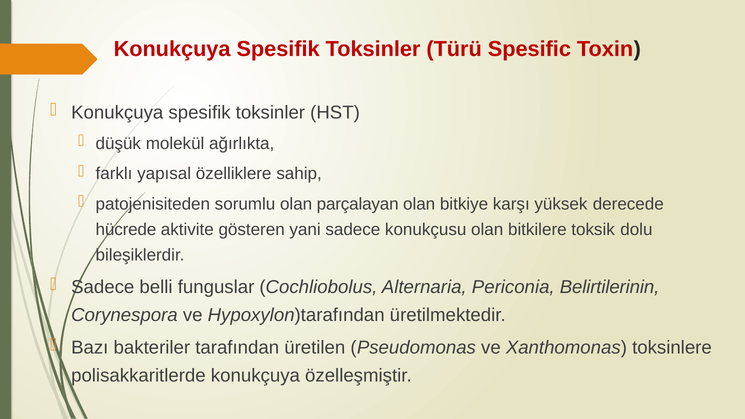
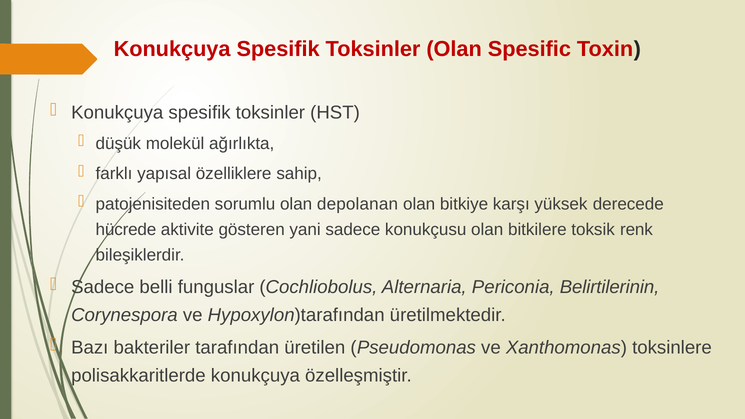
Toksinler Türü: Türü -> Olan
parçalayan: parçalayan -> depolanan
dolu: dolu -> renk
